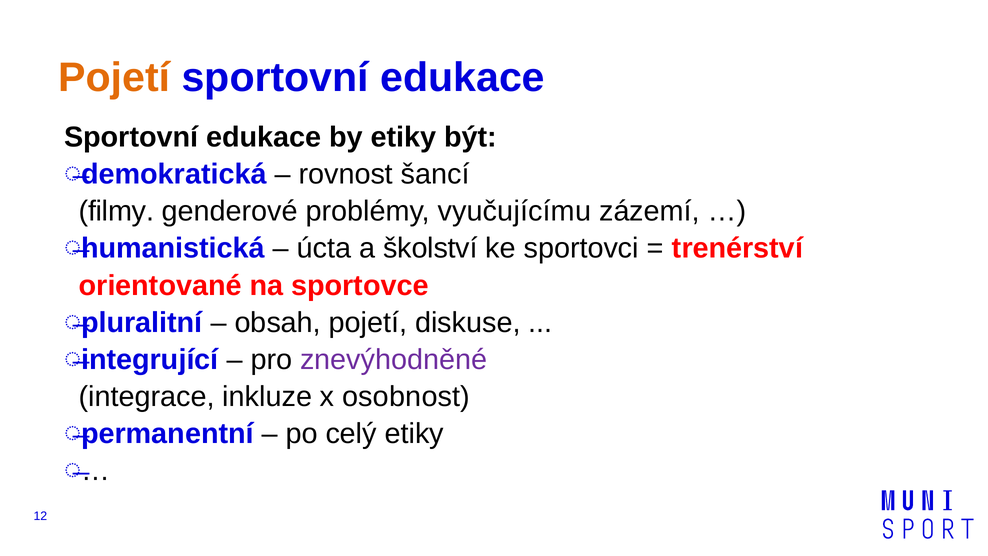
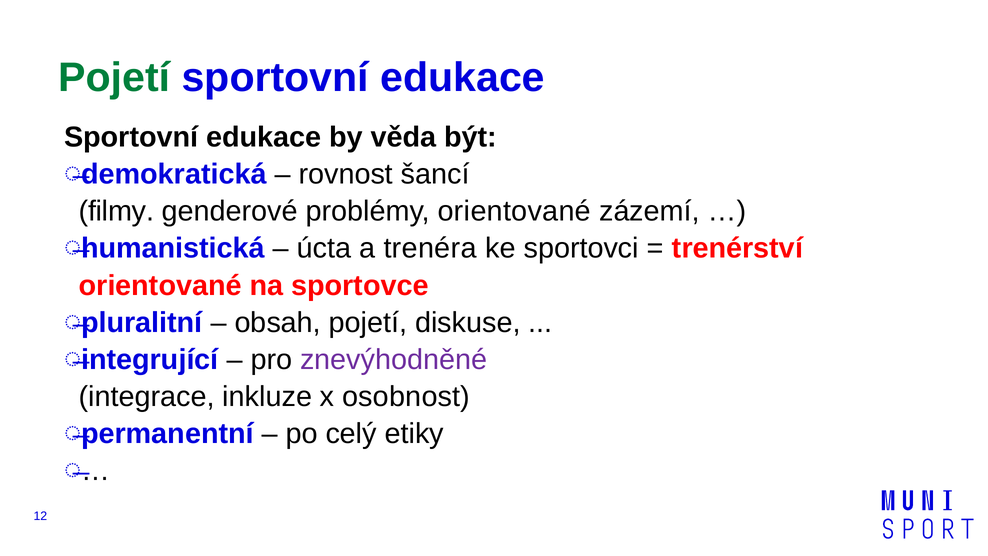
Pojetí at (114, 78) colour: orange -> green
by etiky: etiky -> věda
problémy vyučujícímu: vyučujícímu -> orientované
školství: školství -> trenéra
